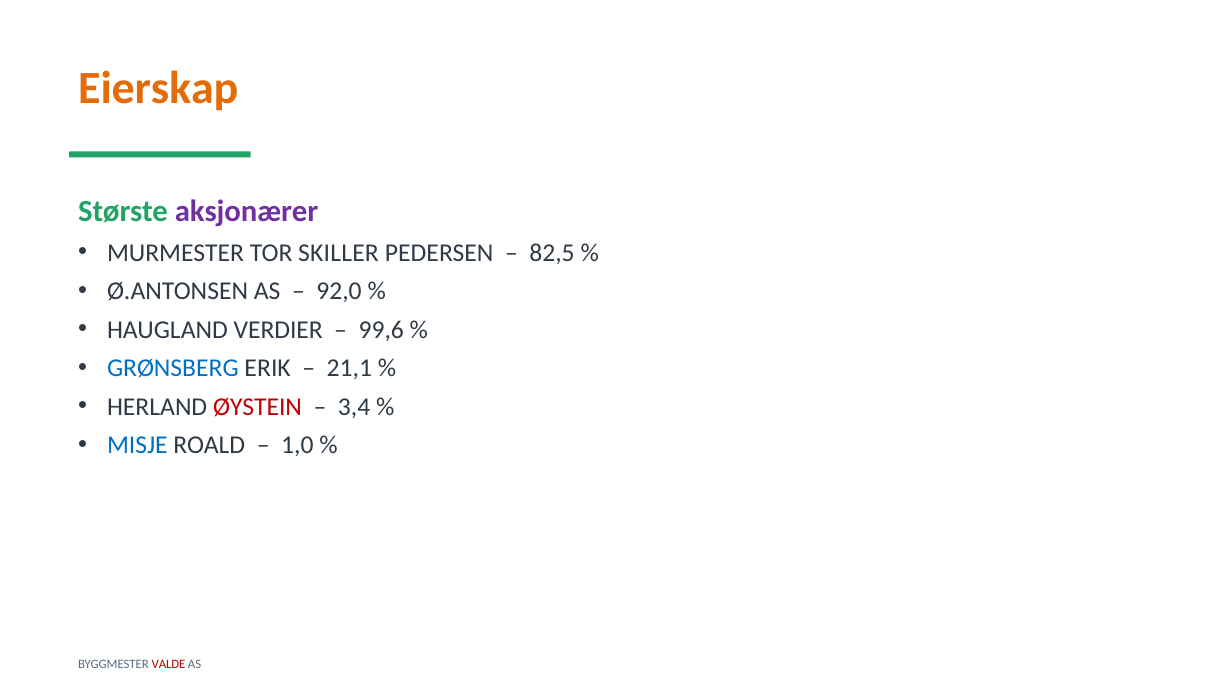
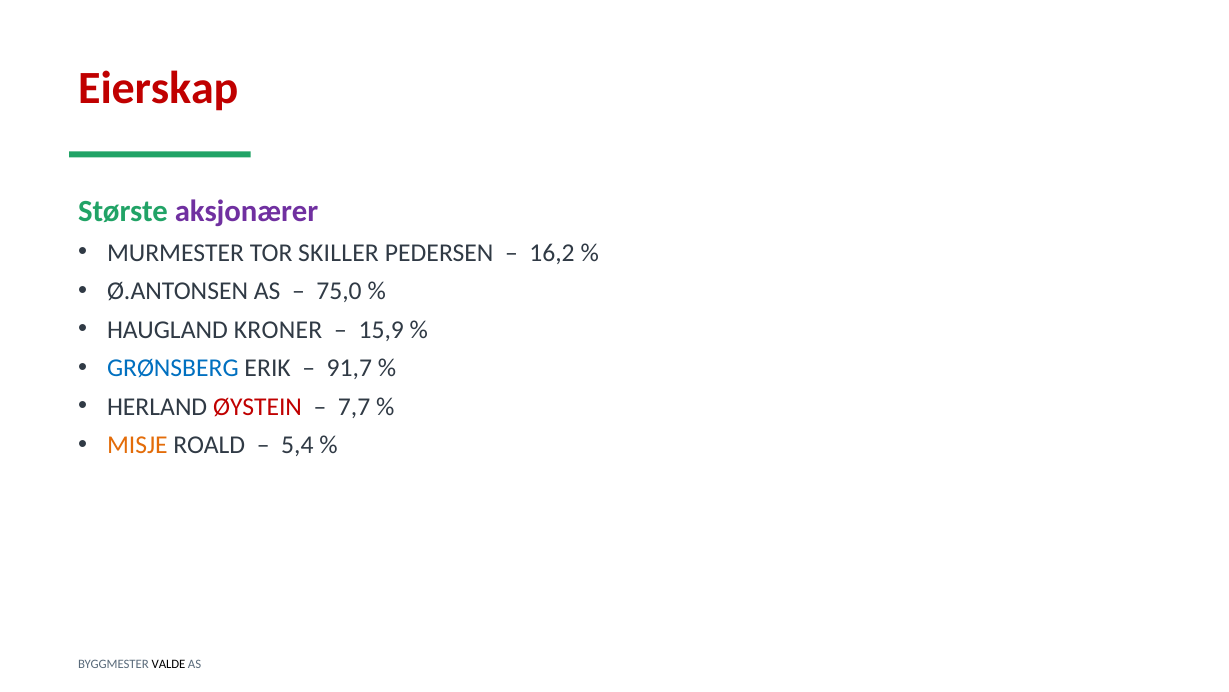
Eierskap colour: orange -> red
82,5: 82,5 -> 16,2
92,0: 92,0 -> 75,0
VERDIER: VERDIER -> KRONER
99,6: 99,6 -> 15,9
21,1: 21,1 -> 91,7
3,4: 3,4 -> 7,7
MISJE colour: blue -> orange
1,0: 1,0 -> 5,4
VALDE colour: red -> black
